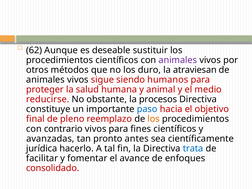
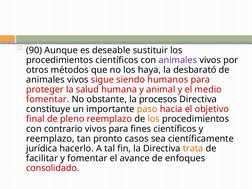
62: 62 -> 90
duro: duro -> haya
atraviesan: atraviesan -> desbarató
reducirse at (48, 99): reducirse -> fomentar
paso colour: blue -> orange
avanzadas at (50, 139): avanzadas -> reemplazo
antes: antes -> casos
trata colour: blue -> orange
